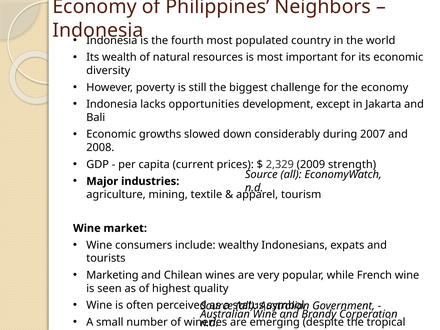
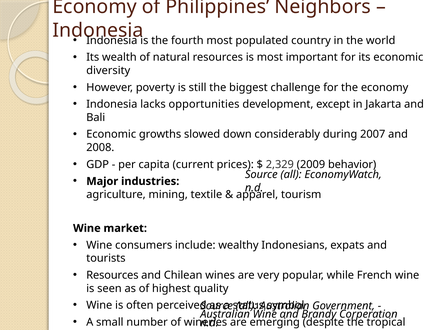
strength: strength -> behavior
Marketing at (112, 275): Marketing -> Resources
